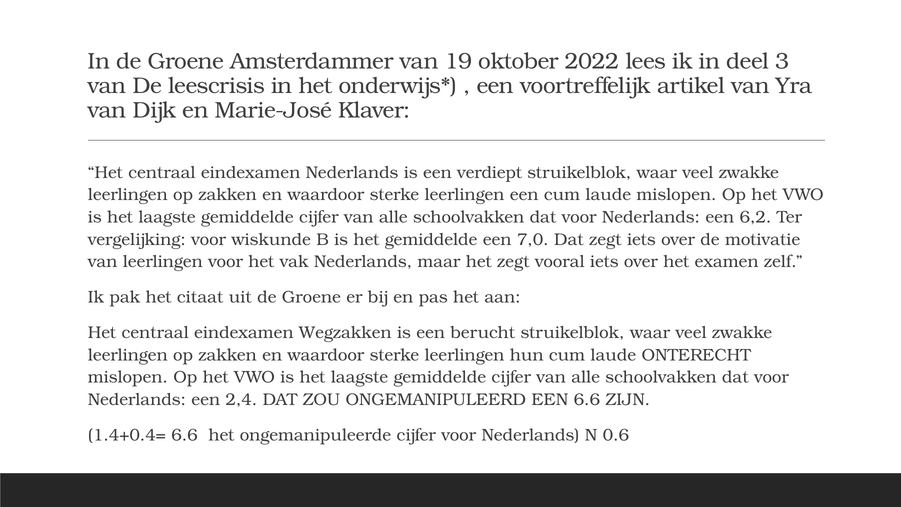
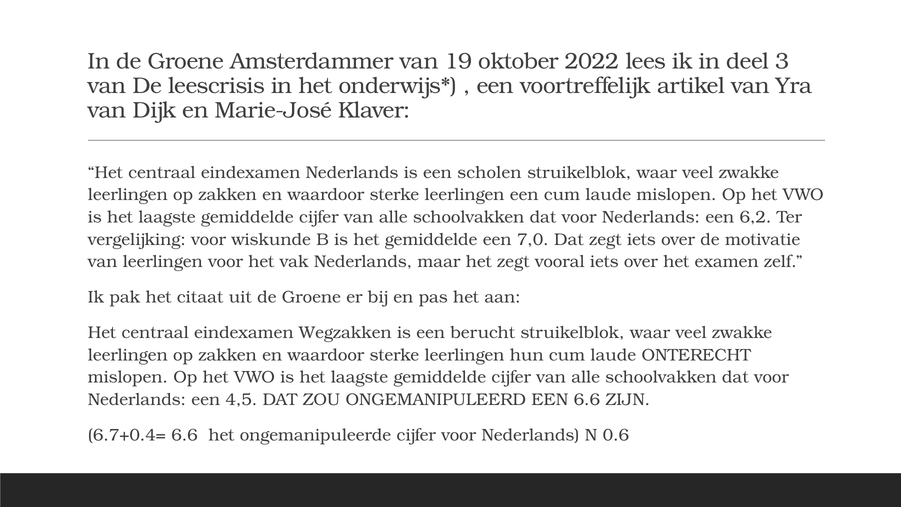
verdiept: verdiept -> scholen
2,4: 2,4 -> 4,5
1.4+0.4=: 1.4+0.4= -> 6.7+0.4=
